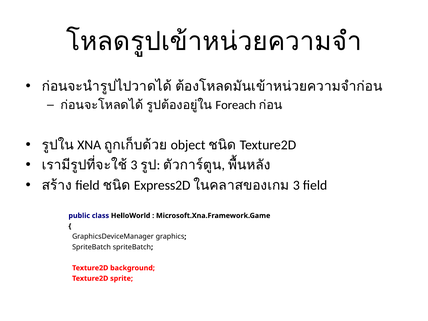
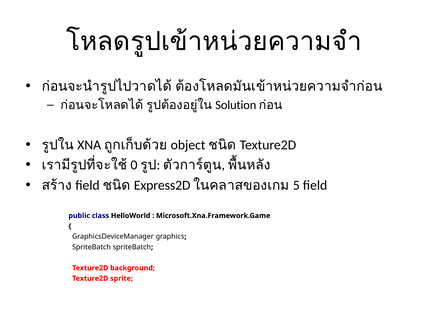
Foreach: Foreach -> Solution
3 at (134, 165): 3 -> 0
3 at (296, 185): 3 -> 5
